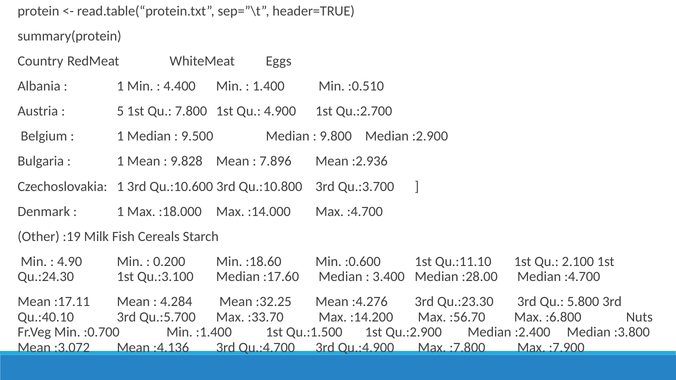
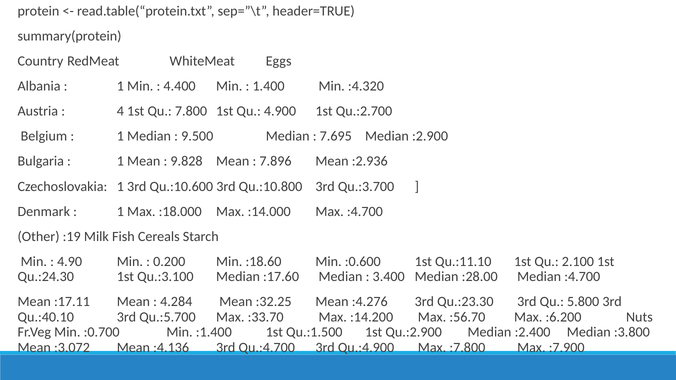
:0.510: :0.510 -> :4.320
5: 5 -> 4
9.800: 9.800 -> 7.695
:6.800: :6.800 -> :6.200
